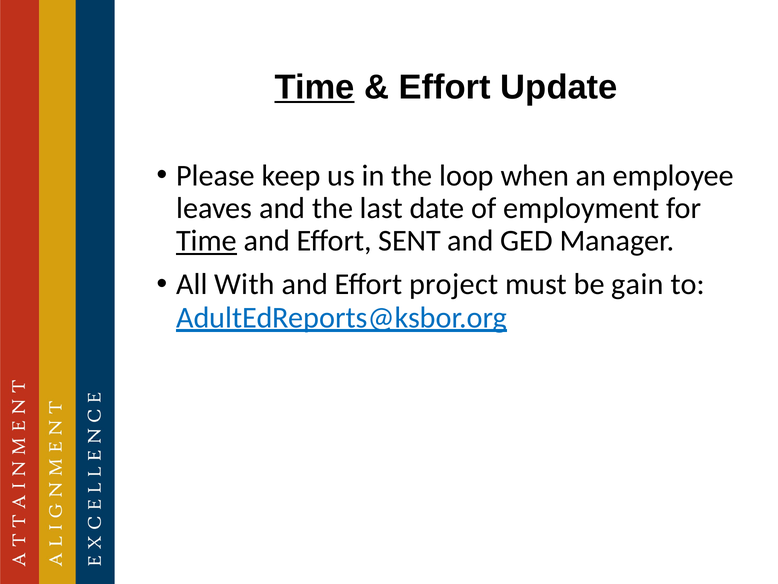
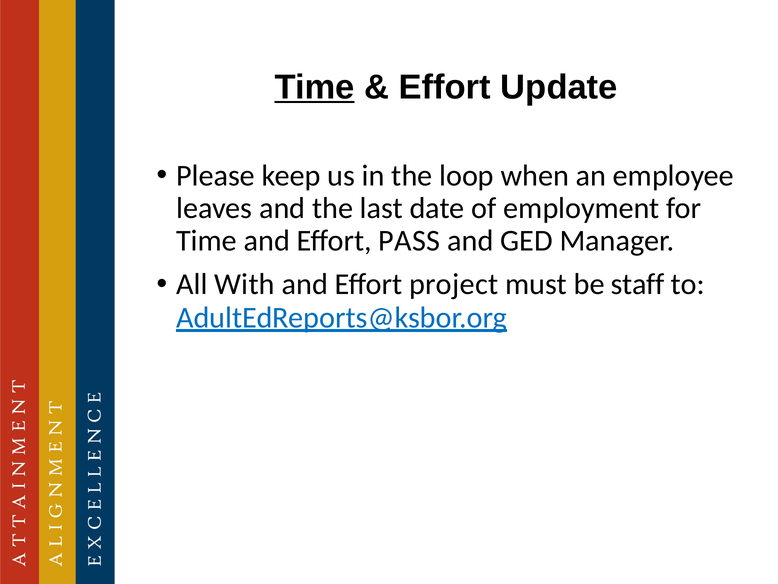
Time at (207, 241) underline: present -> none
SENT: SENT -> PASS
gain: gain -> staff
